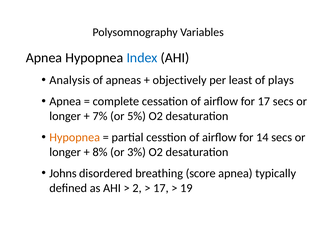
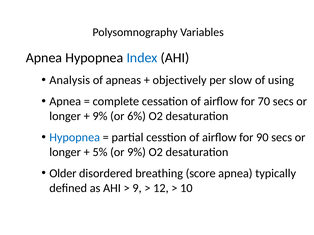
least: least -> slow
plays: plays -> using
for 17: 17 -> 70
7% at (100, 116): 7% -> 9%
5%: 5% -> 6%
Hypopnea at (75, 138) colour: orange -> blue
14: 14 -> 90
8%: 8% -> 5%
or 3%: 3% -> 9%
Johns: Johns -> Older
2: 2 -> 9
17 at (161, 188): 17 -> 12
19: 19 -> 10
